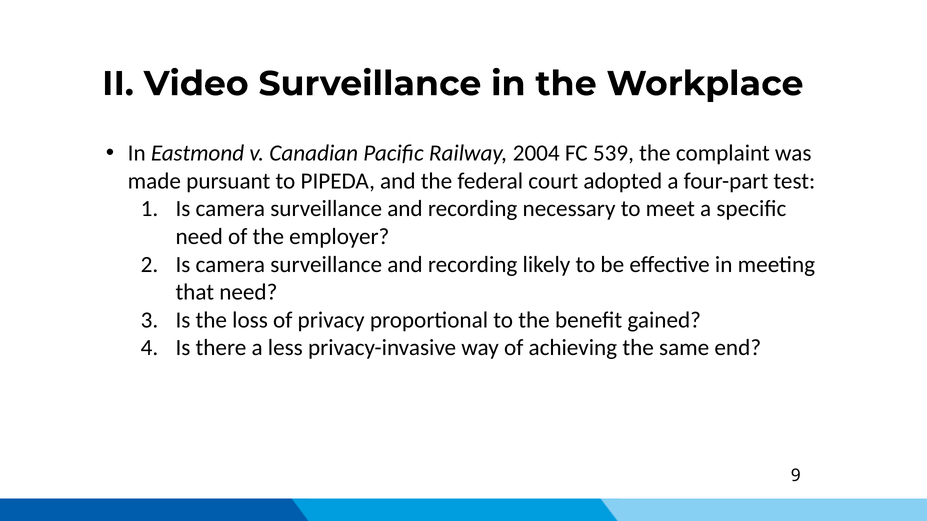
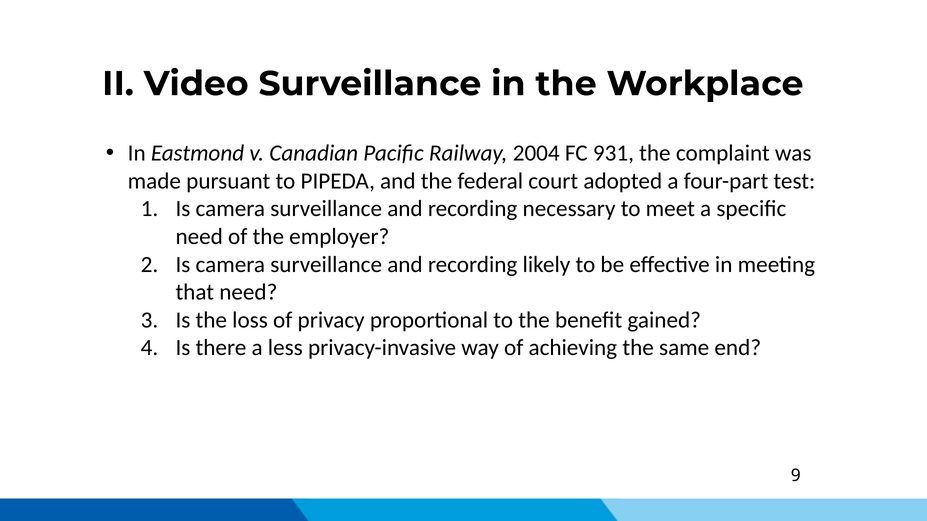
539: 539 -> 931
